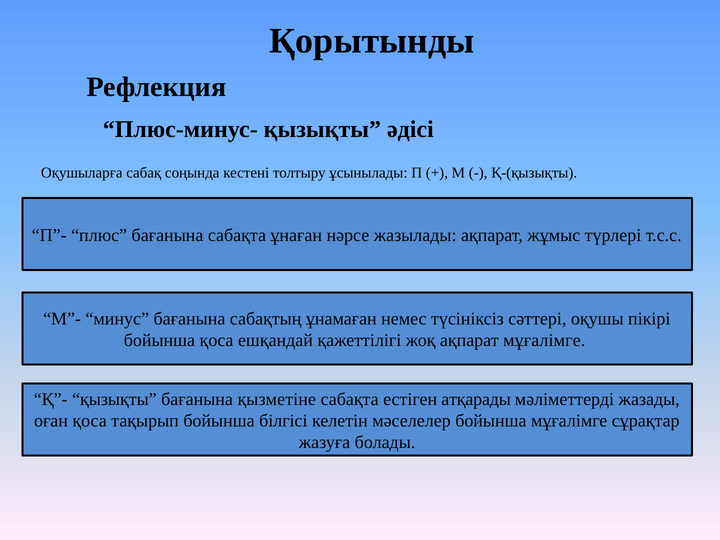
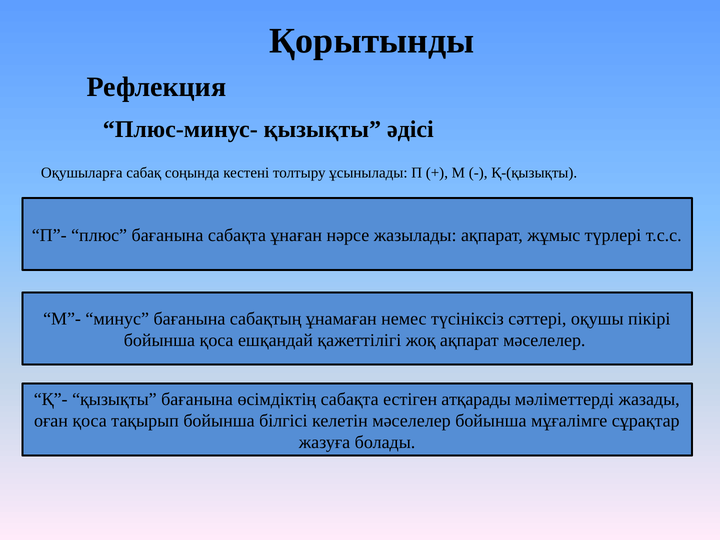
ақпарат мұғалімге: мұғалімге -> мәселелер
қызметіне: қызметіне -> өсімдіктің
